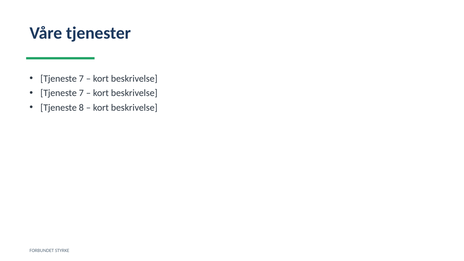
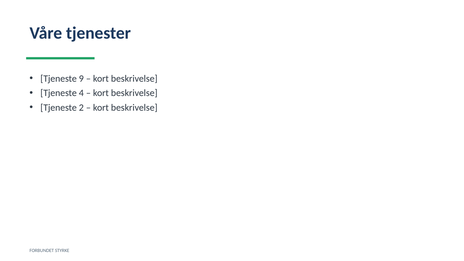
7 at (81, 79): 7 -> 9
7 at (81, 93): 7 -> 4
8: 8 -> 2
